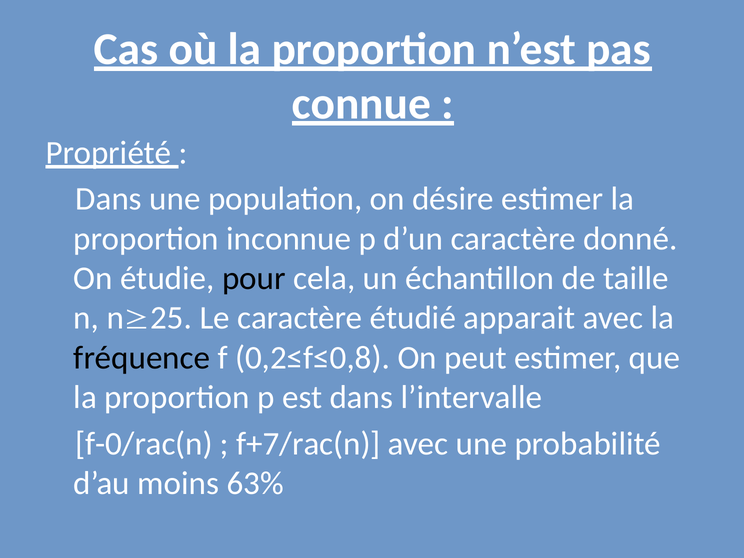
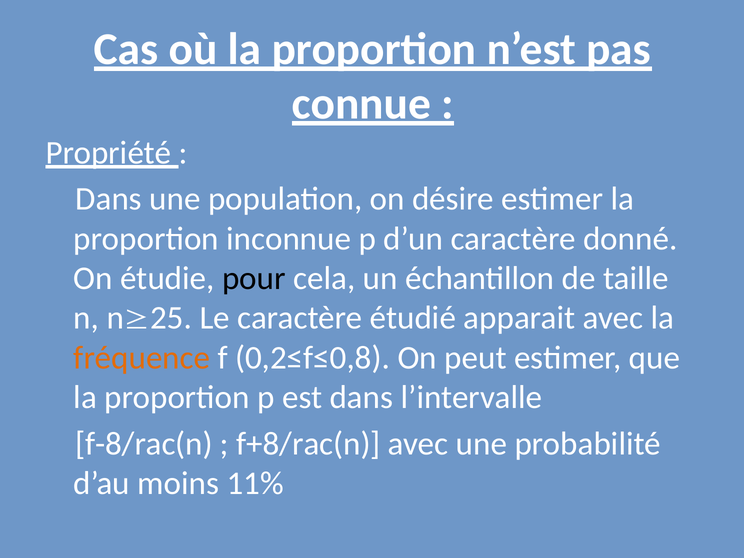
fréquence colour: black -> orange
f-0/rac(n: f-0/rac(n -> f-8/rac(n
f+7/rac(n: f+7/rac(n -> f+8/rac(n
63%: 63% -> 11%
